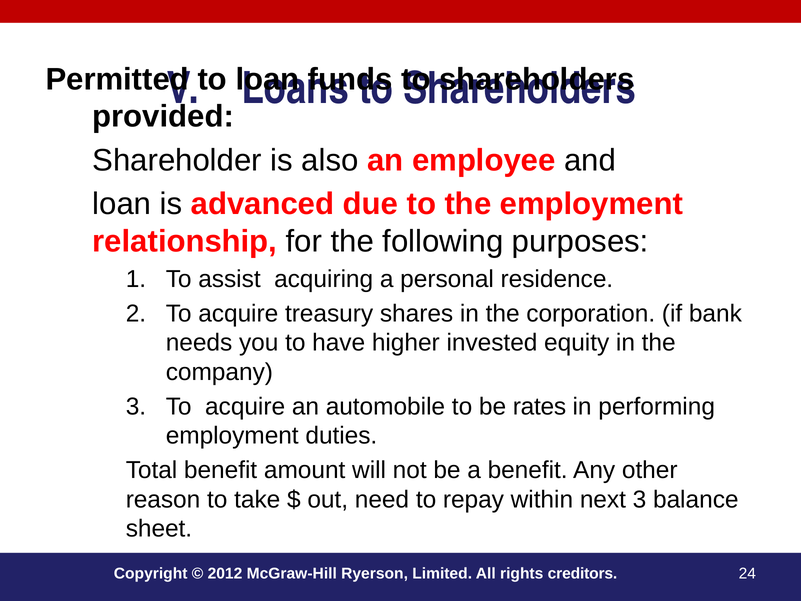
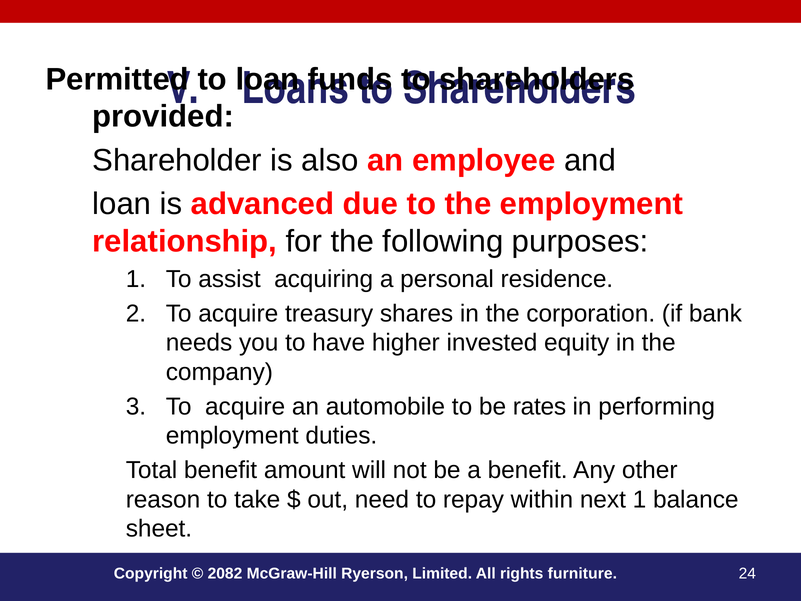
next 3: 3 -> 1
2012: 2012 -> 2082
creditors: creditors -> furniture
